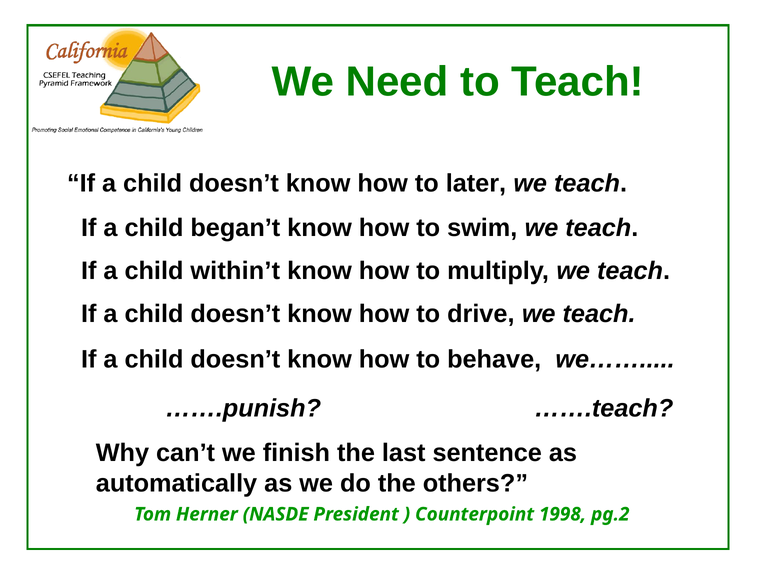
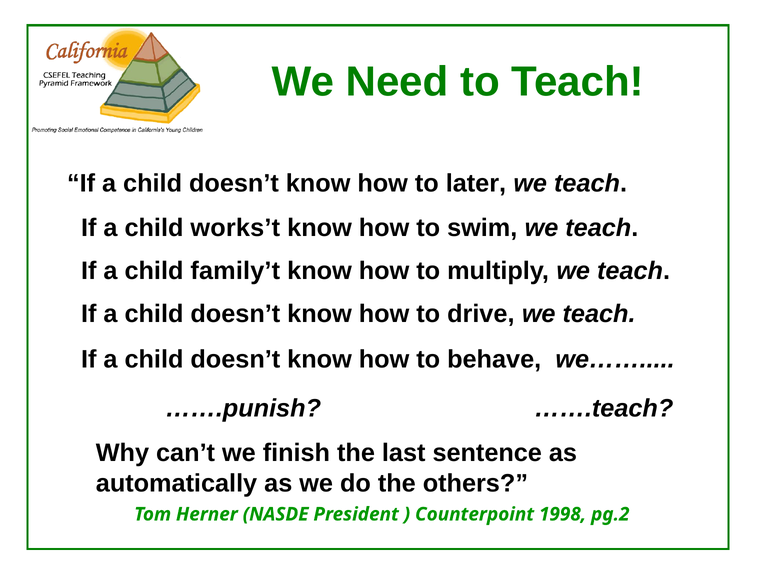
began’t: began’t -> works’t
within’t: within’t -> family’t
